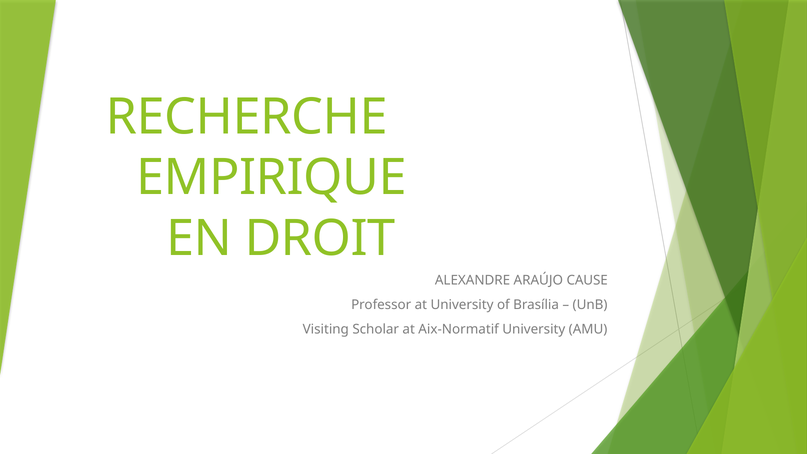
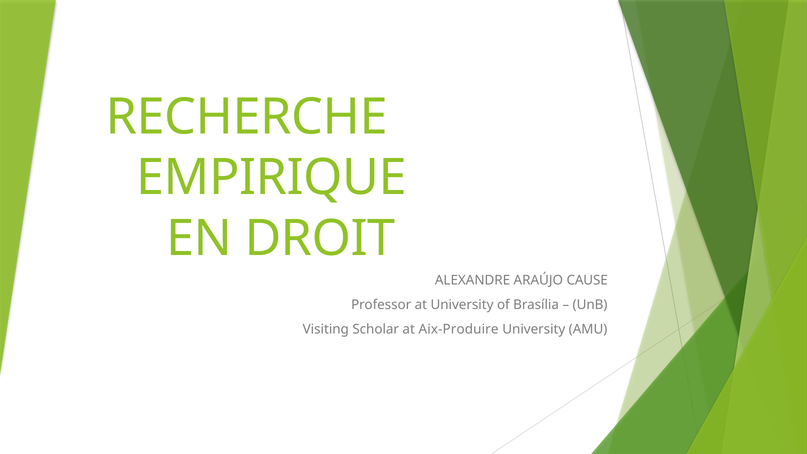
Aix-Normatif: Aix-Normatif -> Aix-Produire
